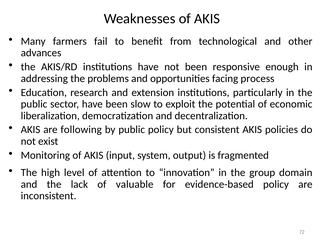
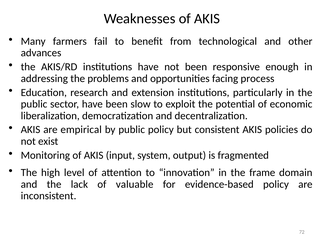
following: following -> empirical
group: group -> frame
